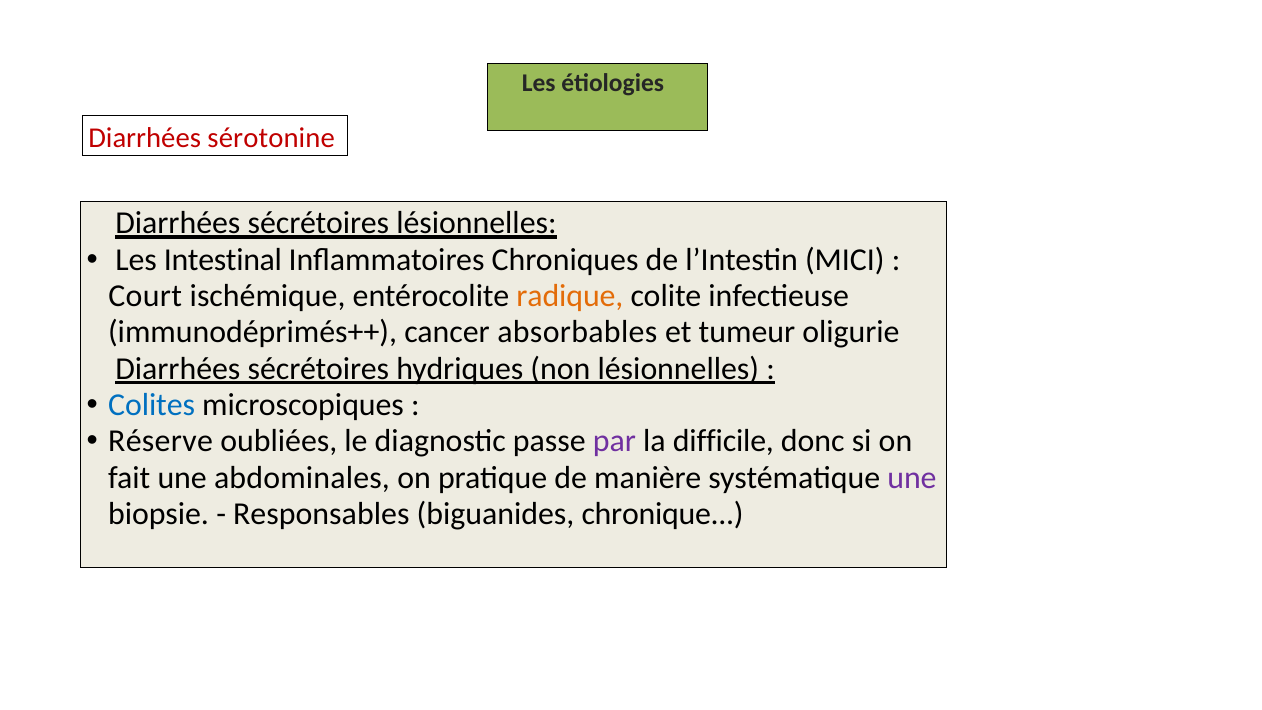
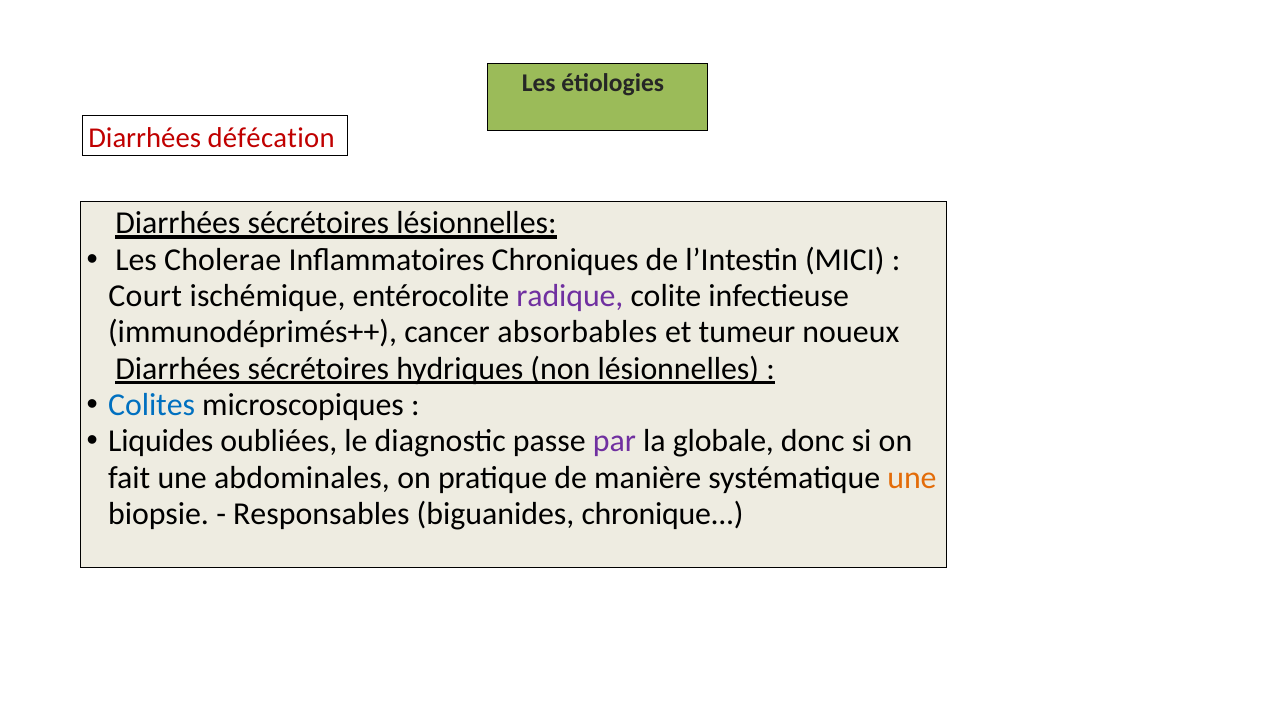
sérotonine: sérotonine -> défécation
Intestinal: Intestinal -> Cholerae
radique colour: orange -> purple
oligurie: oligurie -> noueux
Réserve: Réserve -> Liquides
difficile: difficile -> globale
une at (912, 478) colour: purple -> orange
